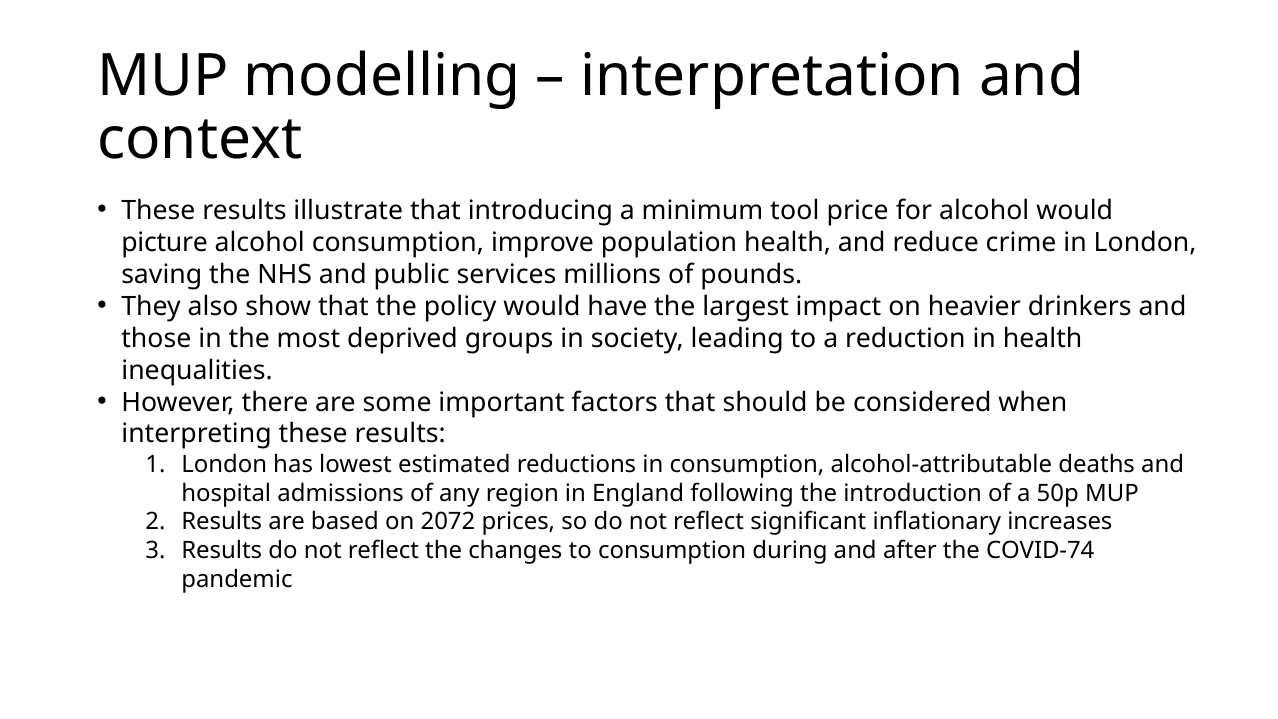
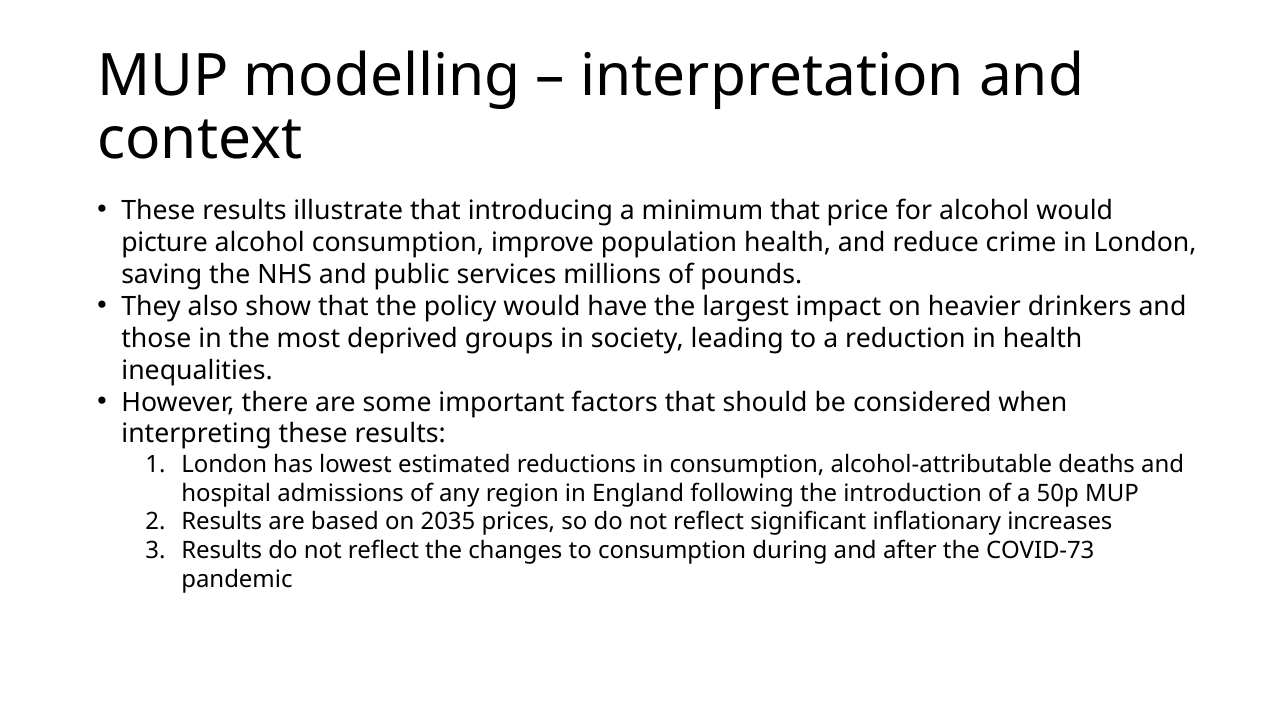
minimum tool: tool -> that
2072: 2072 -> 2035
COVID-74: COVID-74 -> COVID-73
